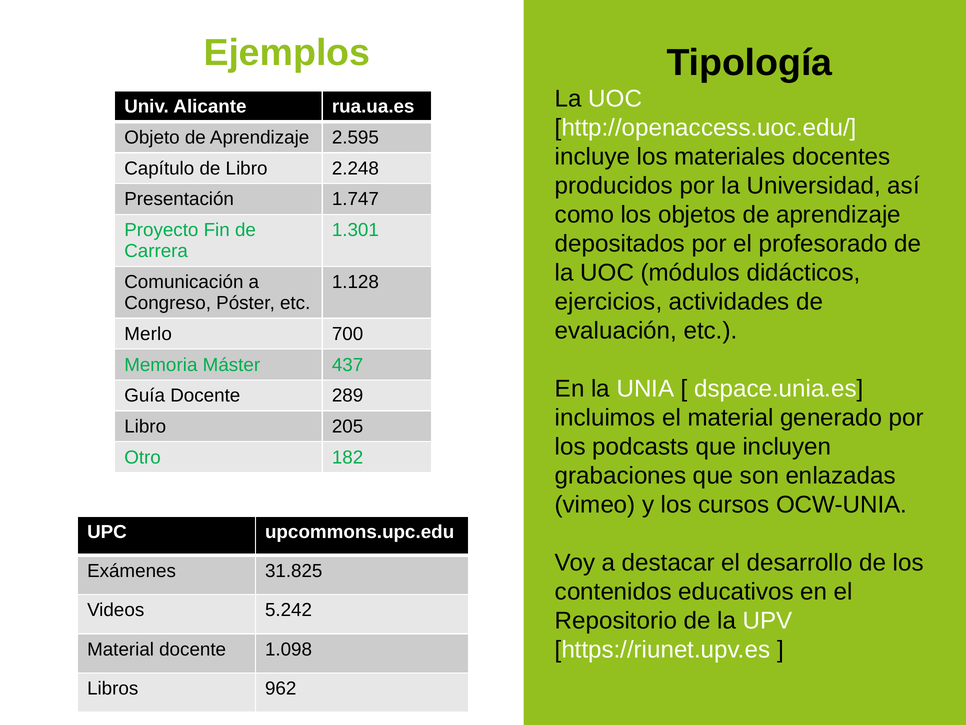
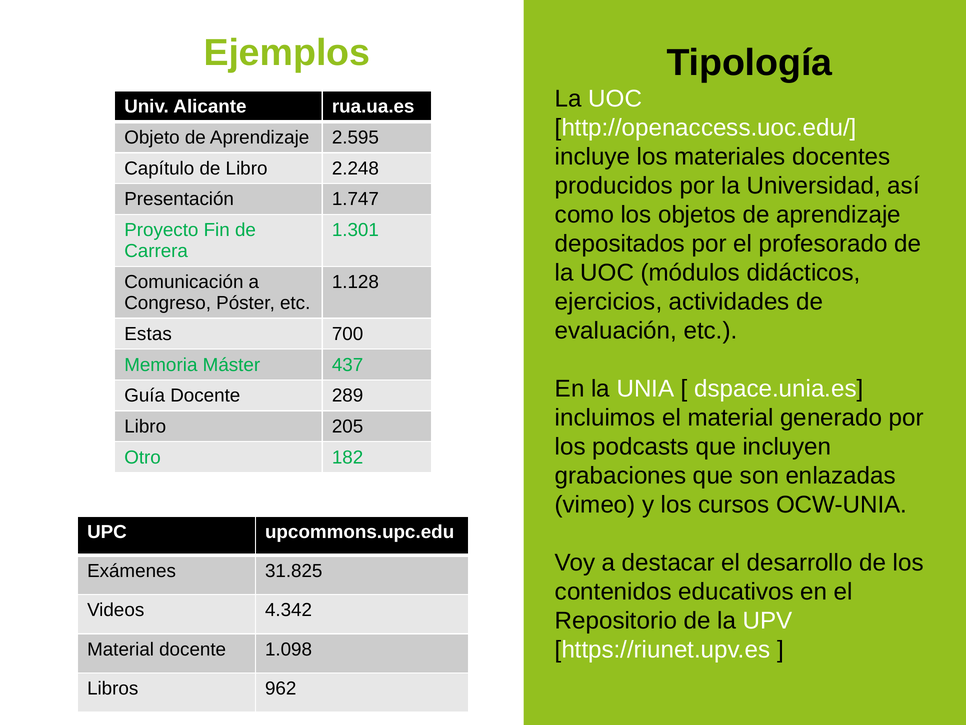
Merlo: Merlo -> Estas
5.242: 5.242 -> 4.342
